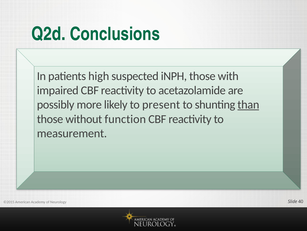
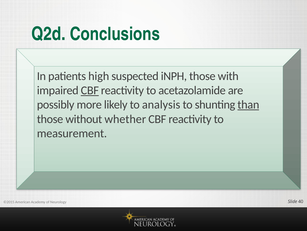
CBF at (90, 90) underline: none -> present
present: present -> analysis
function: function -> whether
